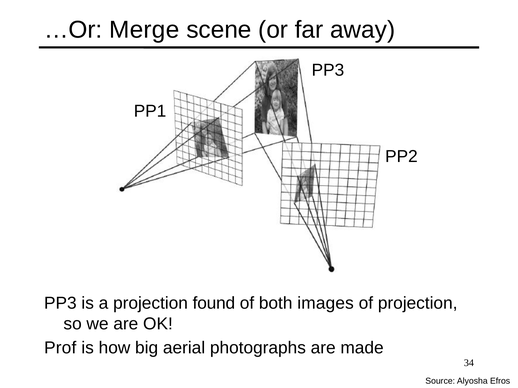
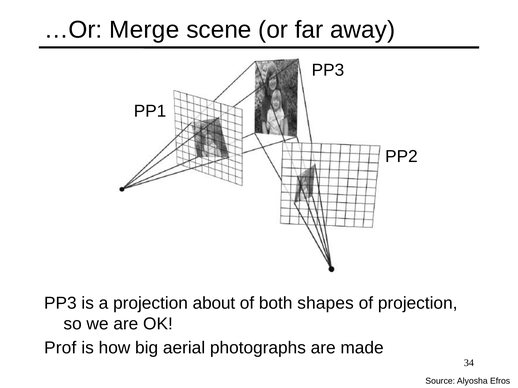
found: found -> about
images: images -> shapes
